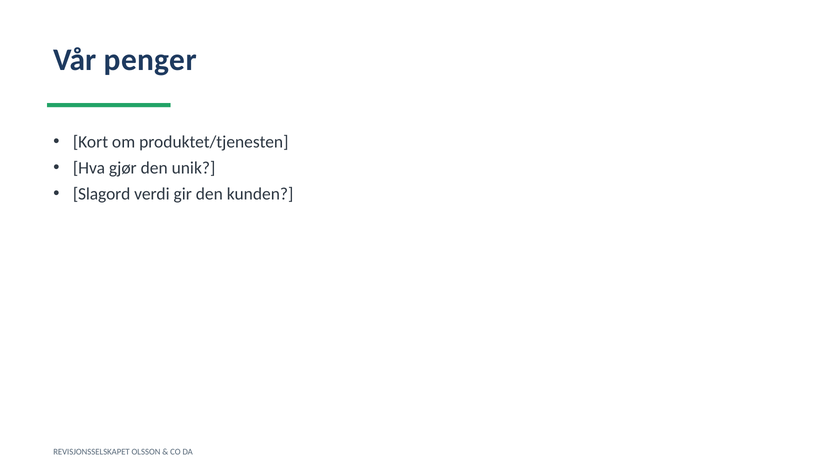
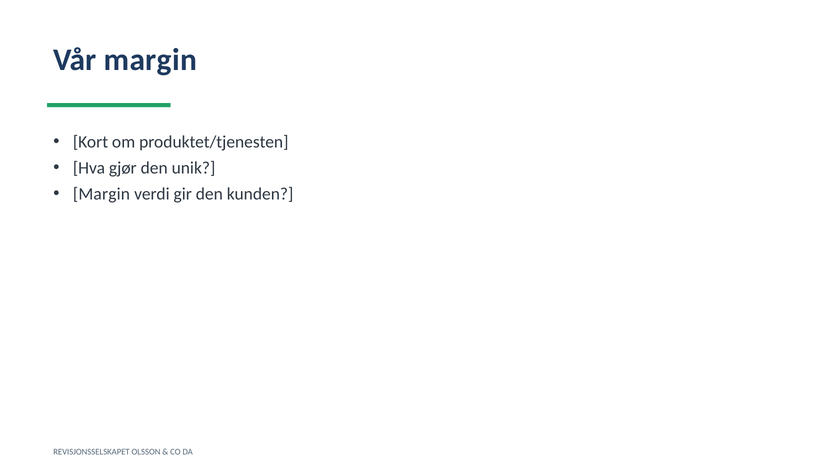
Vår penger: penger -> margin
Slagord at (102, 194): Slagord -> Margin
